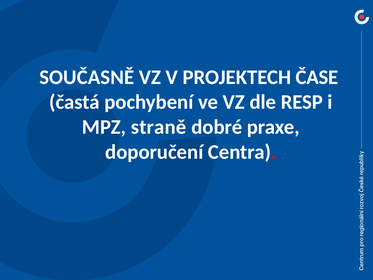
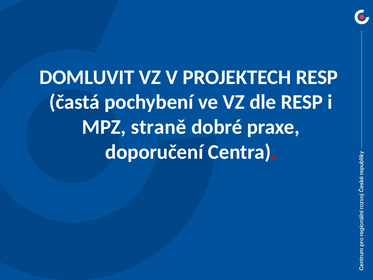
SOUČASNĚ: SOUČASNĚ -> DOMLUVIT
PROJEKTECH ČASE: ČASE -> RESP
